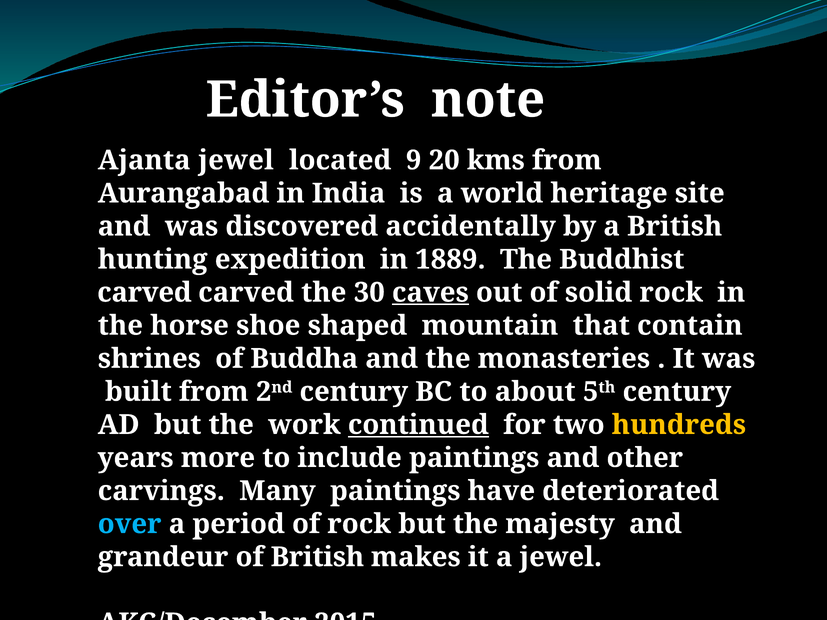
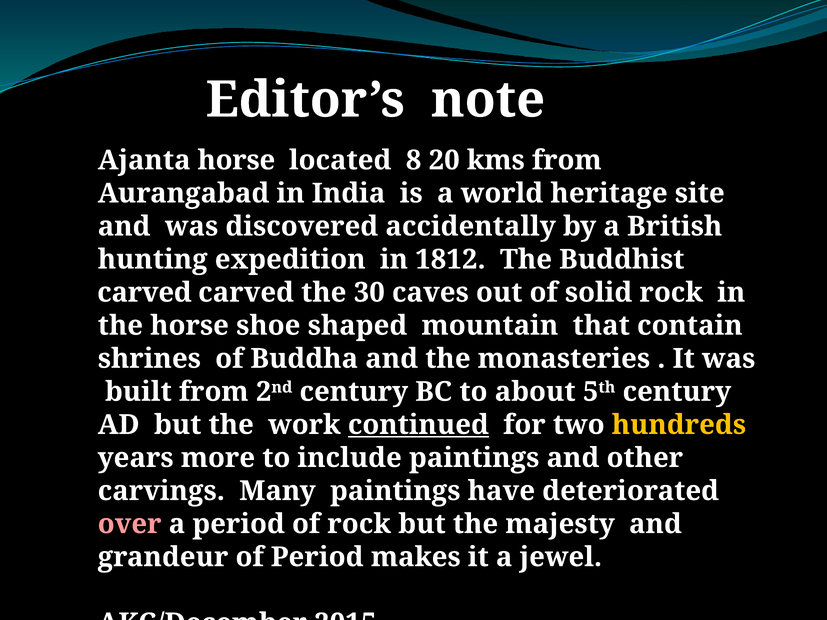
Ajanta jewel: jewel -> horse
9: 9 -> 8
1889: 1889 -> 1812
caves underline: present -> none
over colour: light blue -> pink
of British: British -> Period
